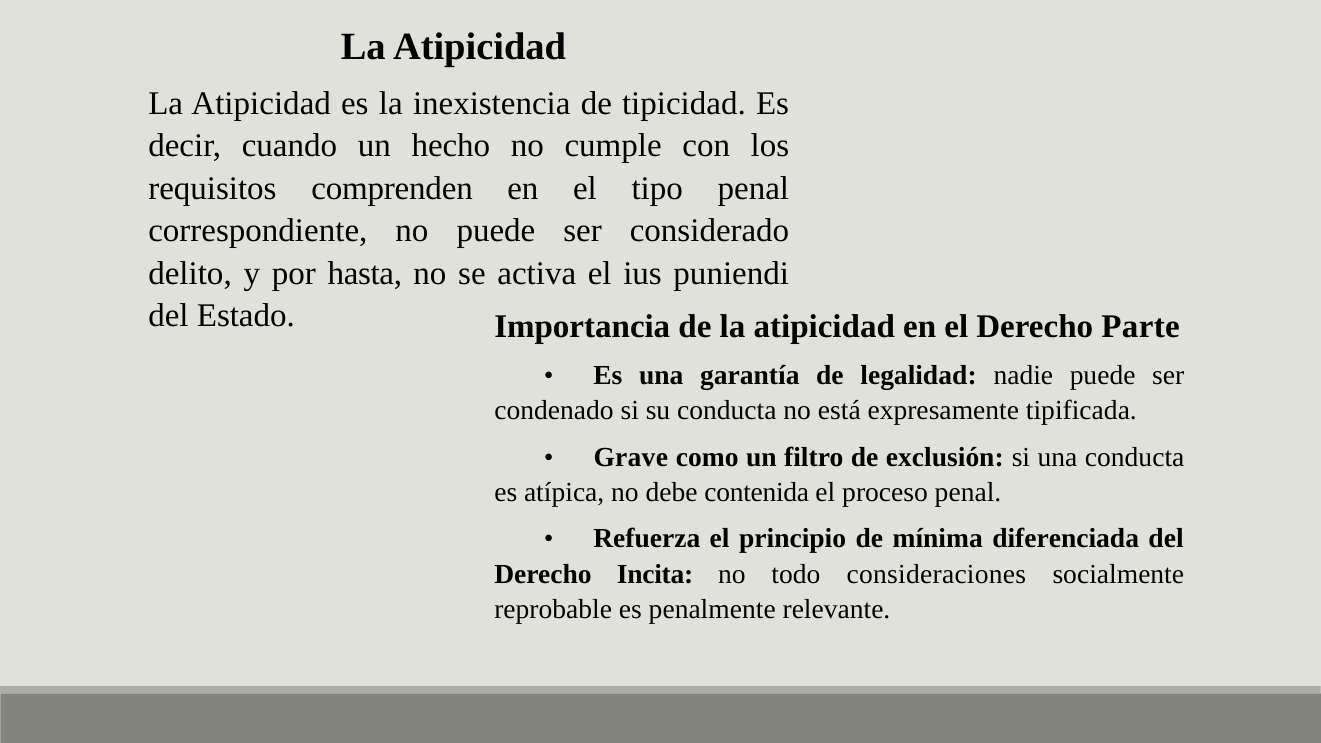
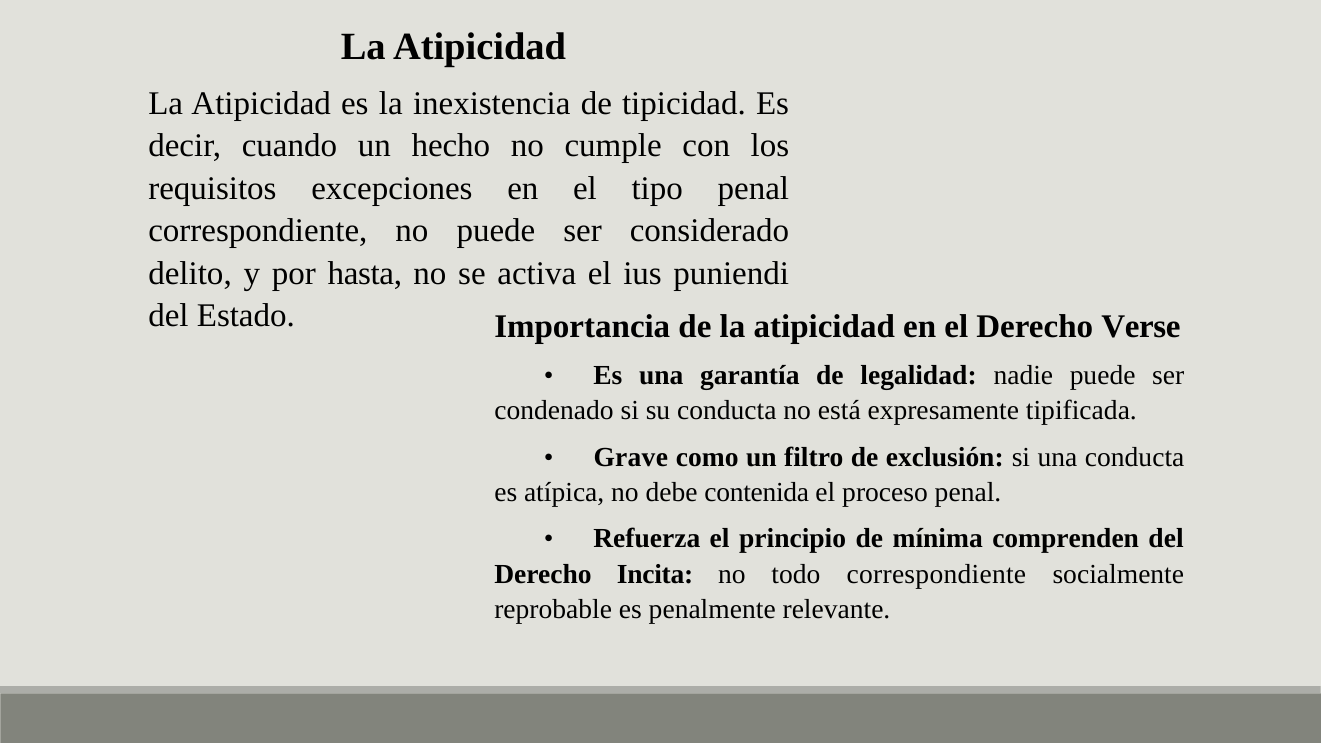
comprenden: comprenden -> excepciones
Parte: Parte -> Verse
diferenciada: diferenciada -> comprenden
todo consideraciones: consideraciones -> correspondiente
